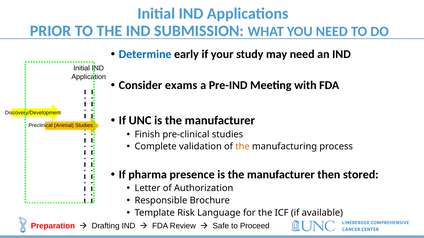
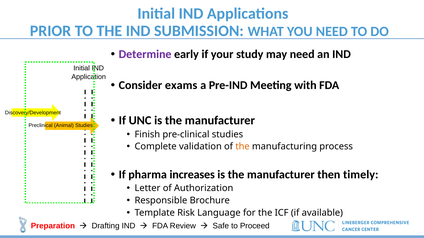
Determine colour: blue -> purple
presence: presence -> increases
stored: stored -> timely
